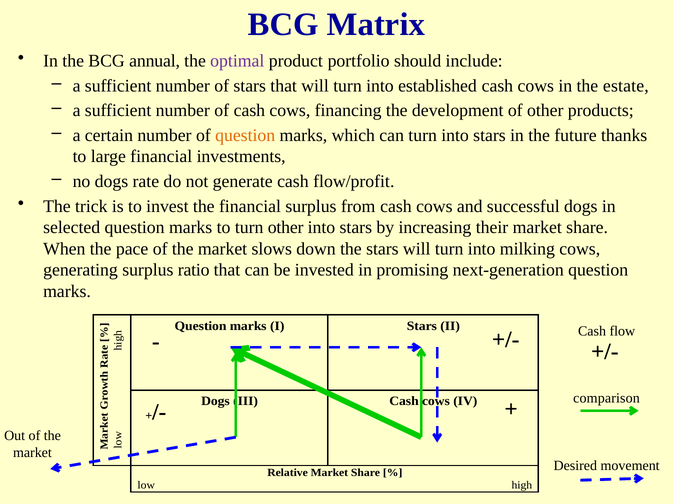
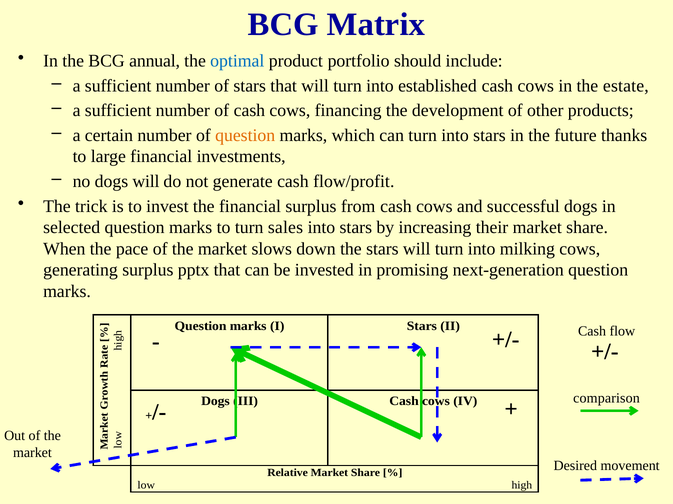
optimal colour: purple -> blue
dogs rate: rate -> will
turn other: other -> sales
ratio: ratio -> pptx
